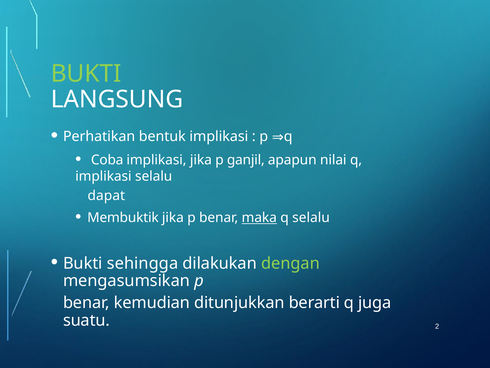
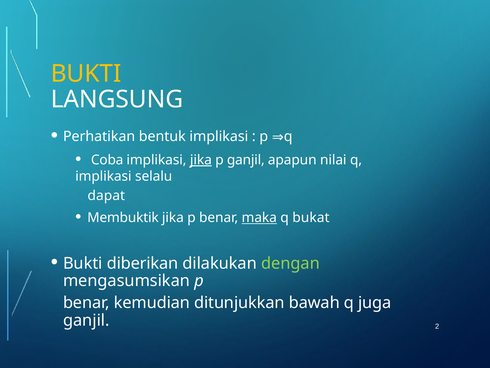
BUKTI at (86, 74) colour: light green -> yellow
jika at (201, 160) underline: none -> present
q selalu: selalu -> bukat
sehingga: sehingga -> diberikan
berarti: berarti -> bawah
suatu at (86, 320): suatu -> ganjil
